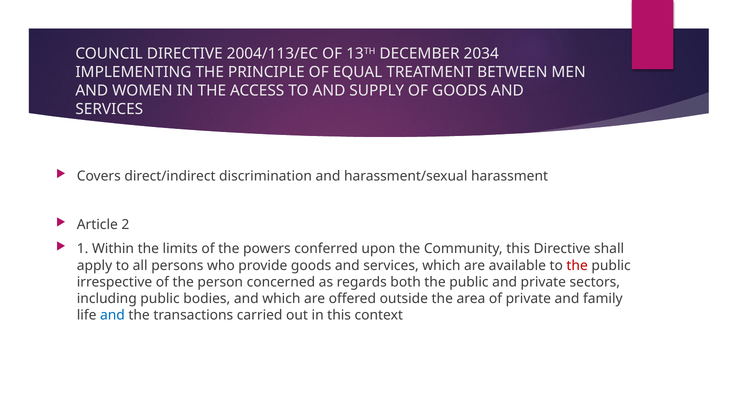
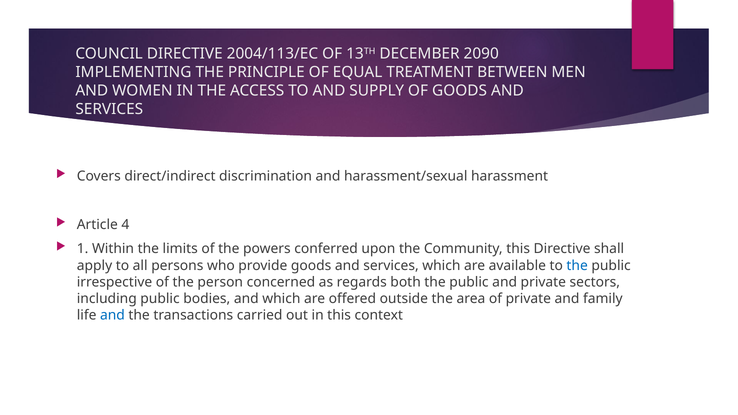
2034: 2034 -> 2090
2: 2 -> 4
the at (577, 266) colour: red -> blue
